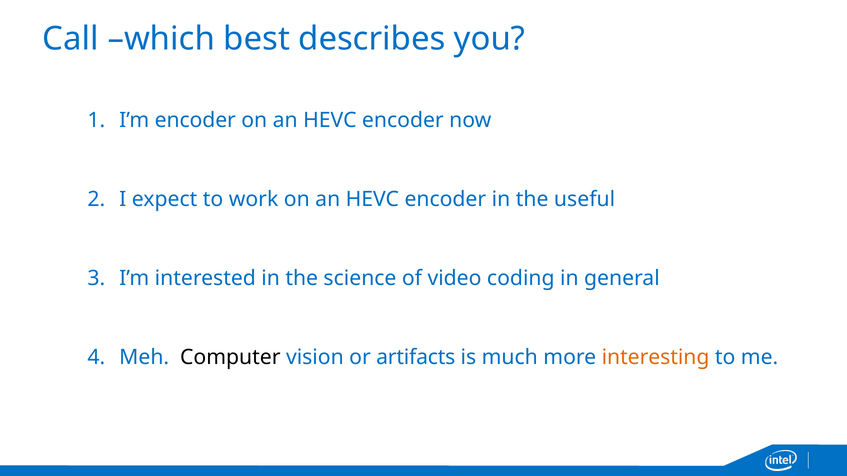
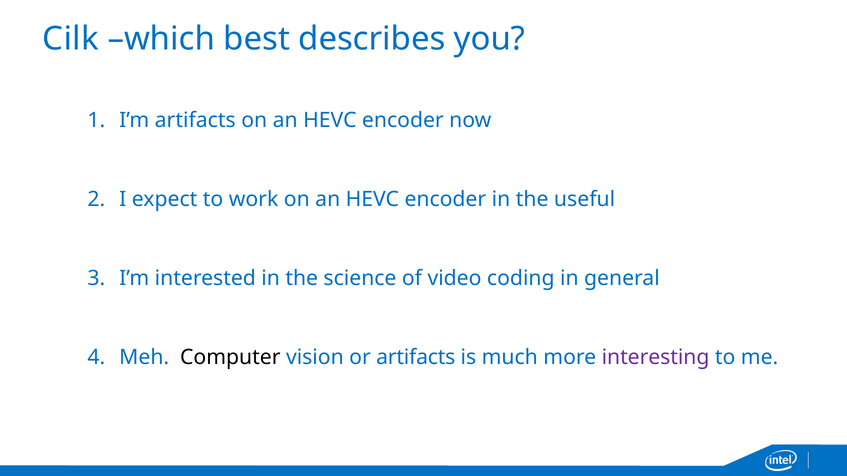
Call: Call -> Cilk
I’m encoder: encoder -> artifacts
interesting colour: orange -> purple
